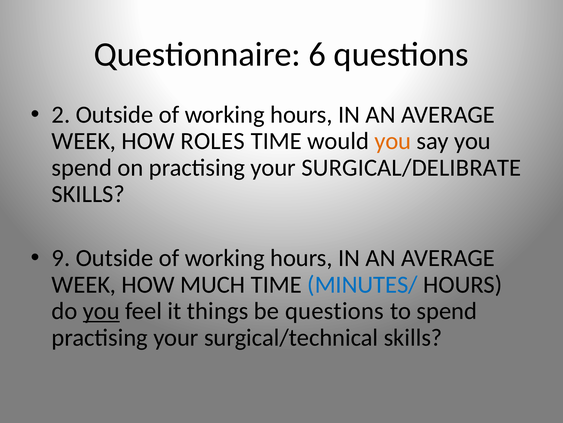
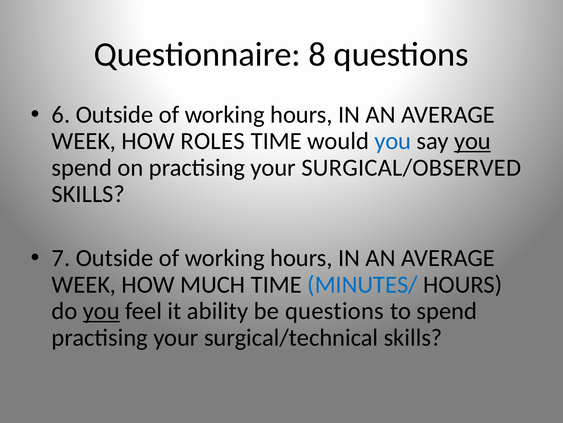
6: 6 -> 8
2: 2 -> 6
you at (393, 141) colour: orange -> blue
you at (472, 141) underline: none -> present
SURGICAL/DELIBRATE: SURGICAL/DELIBRATE -> SURGICAL/OBSERVED
9: 9 -> 7
things: things -> ability
